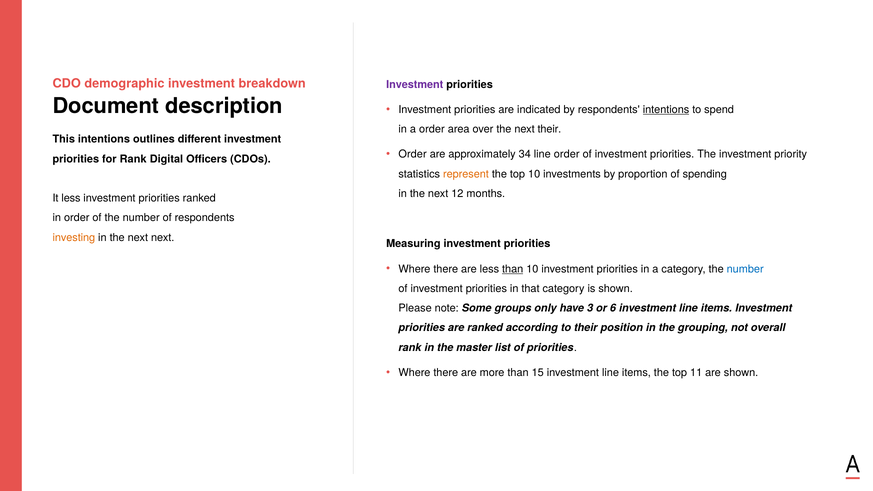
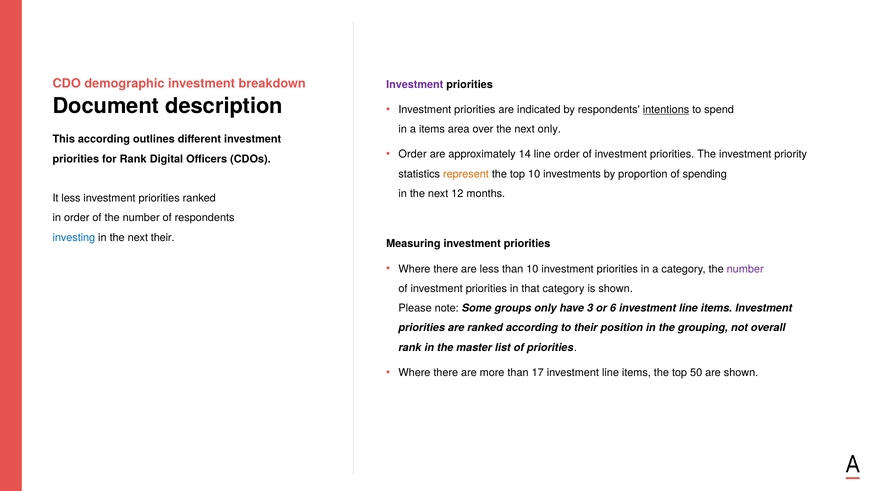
a order: order -> items
next their: their -> only
This intentions: intentions -> according
34: 34 -> 14
investing colour: orange -> blue
next next: next -> their
than at (513, 269) underline: present -> none
number at (745, 269) colour: blue -> purple
15: 15 -> 17
11: 11 -> 50
